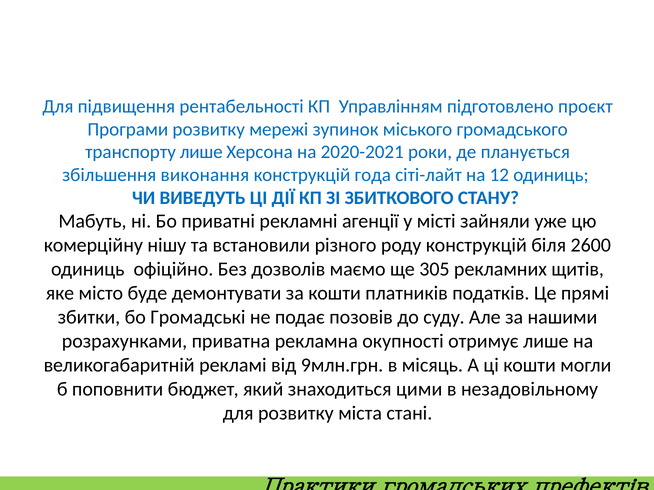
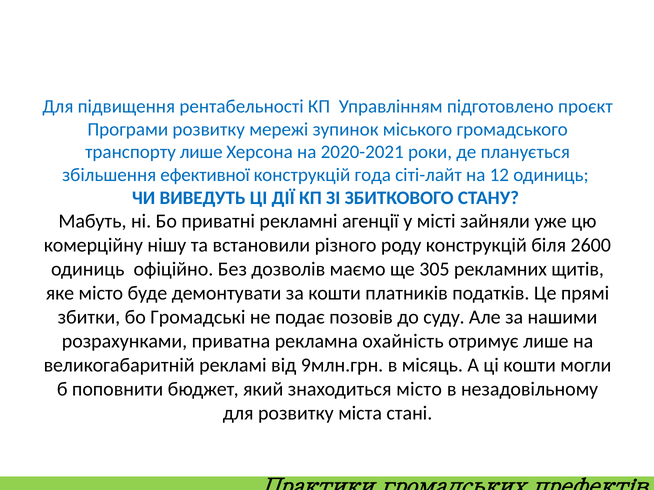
виконання: виконання -> ефективної
окупності: окупності -> охайність
знаходиться цими: цими -> місто
